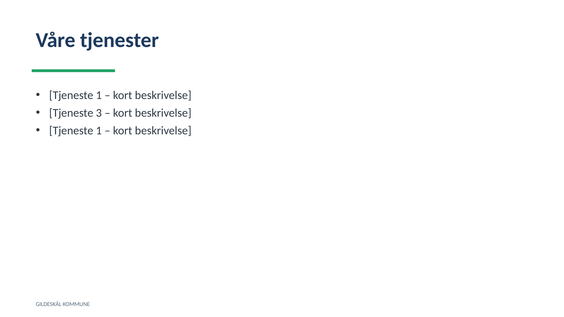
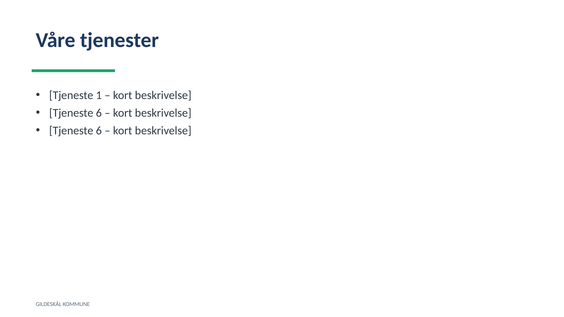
3 at (99, 113): 3 -> 6
1 at (99, 131): 1 -> 6
